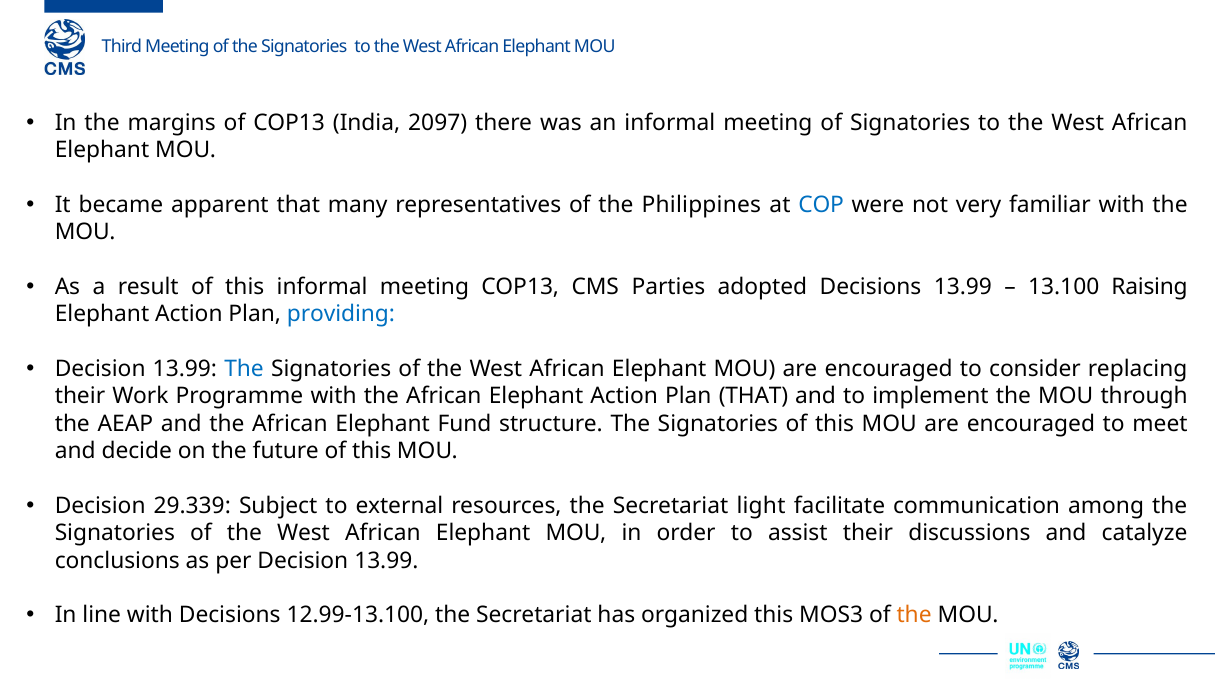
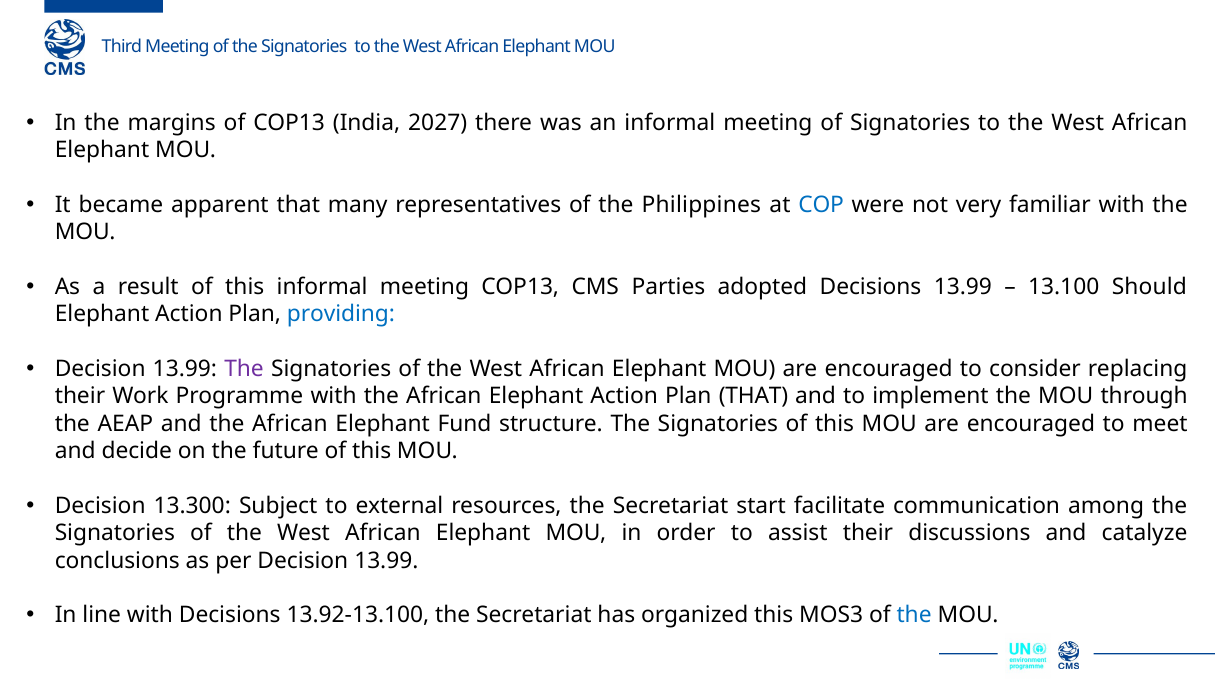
2097: 2097 -> 2027
Raising: Raising -> Should
The at (244, 369) colour: blue -> purple
29.339: 29.339 -> 13.300
light: light -> start
12.99-13.100: 12.99-13.100 -> 13.92-13.100
the at (914, 615) colour: orange -> blue
